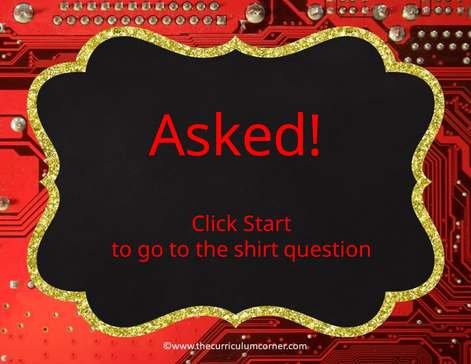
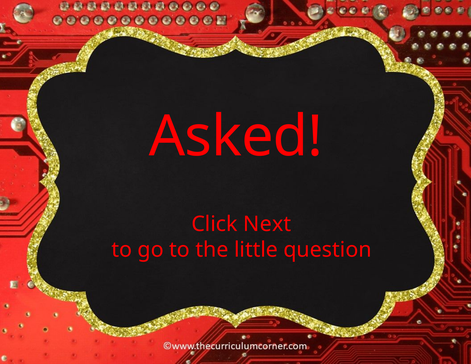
Start: Start -> Next
shirt: shirt -> little
